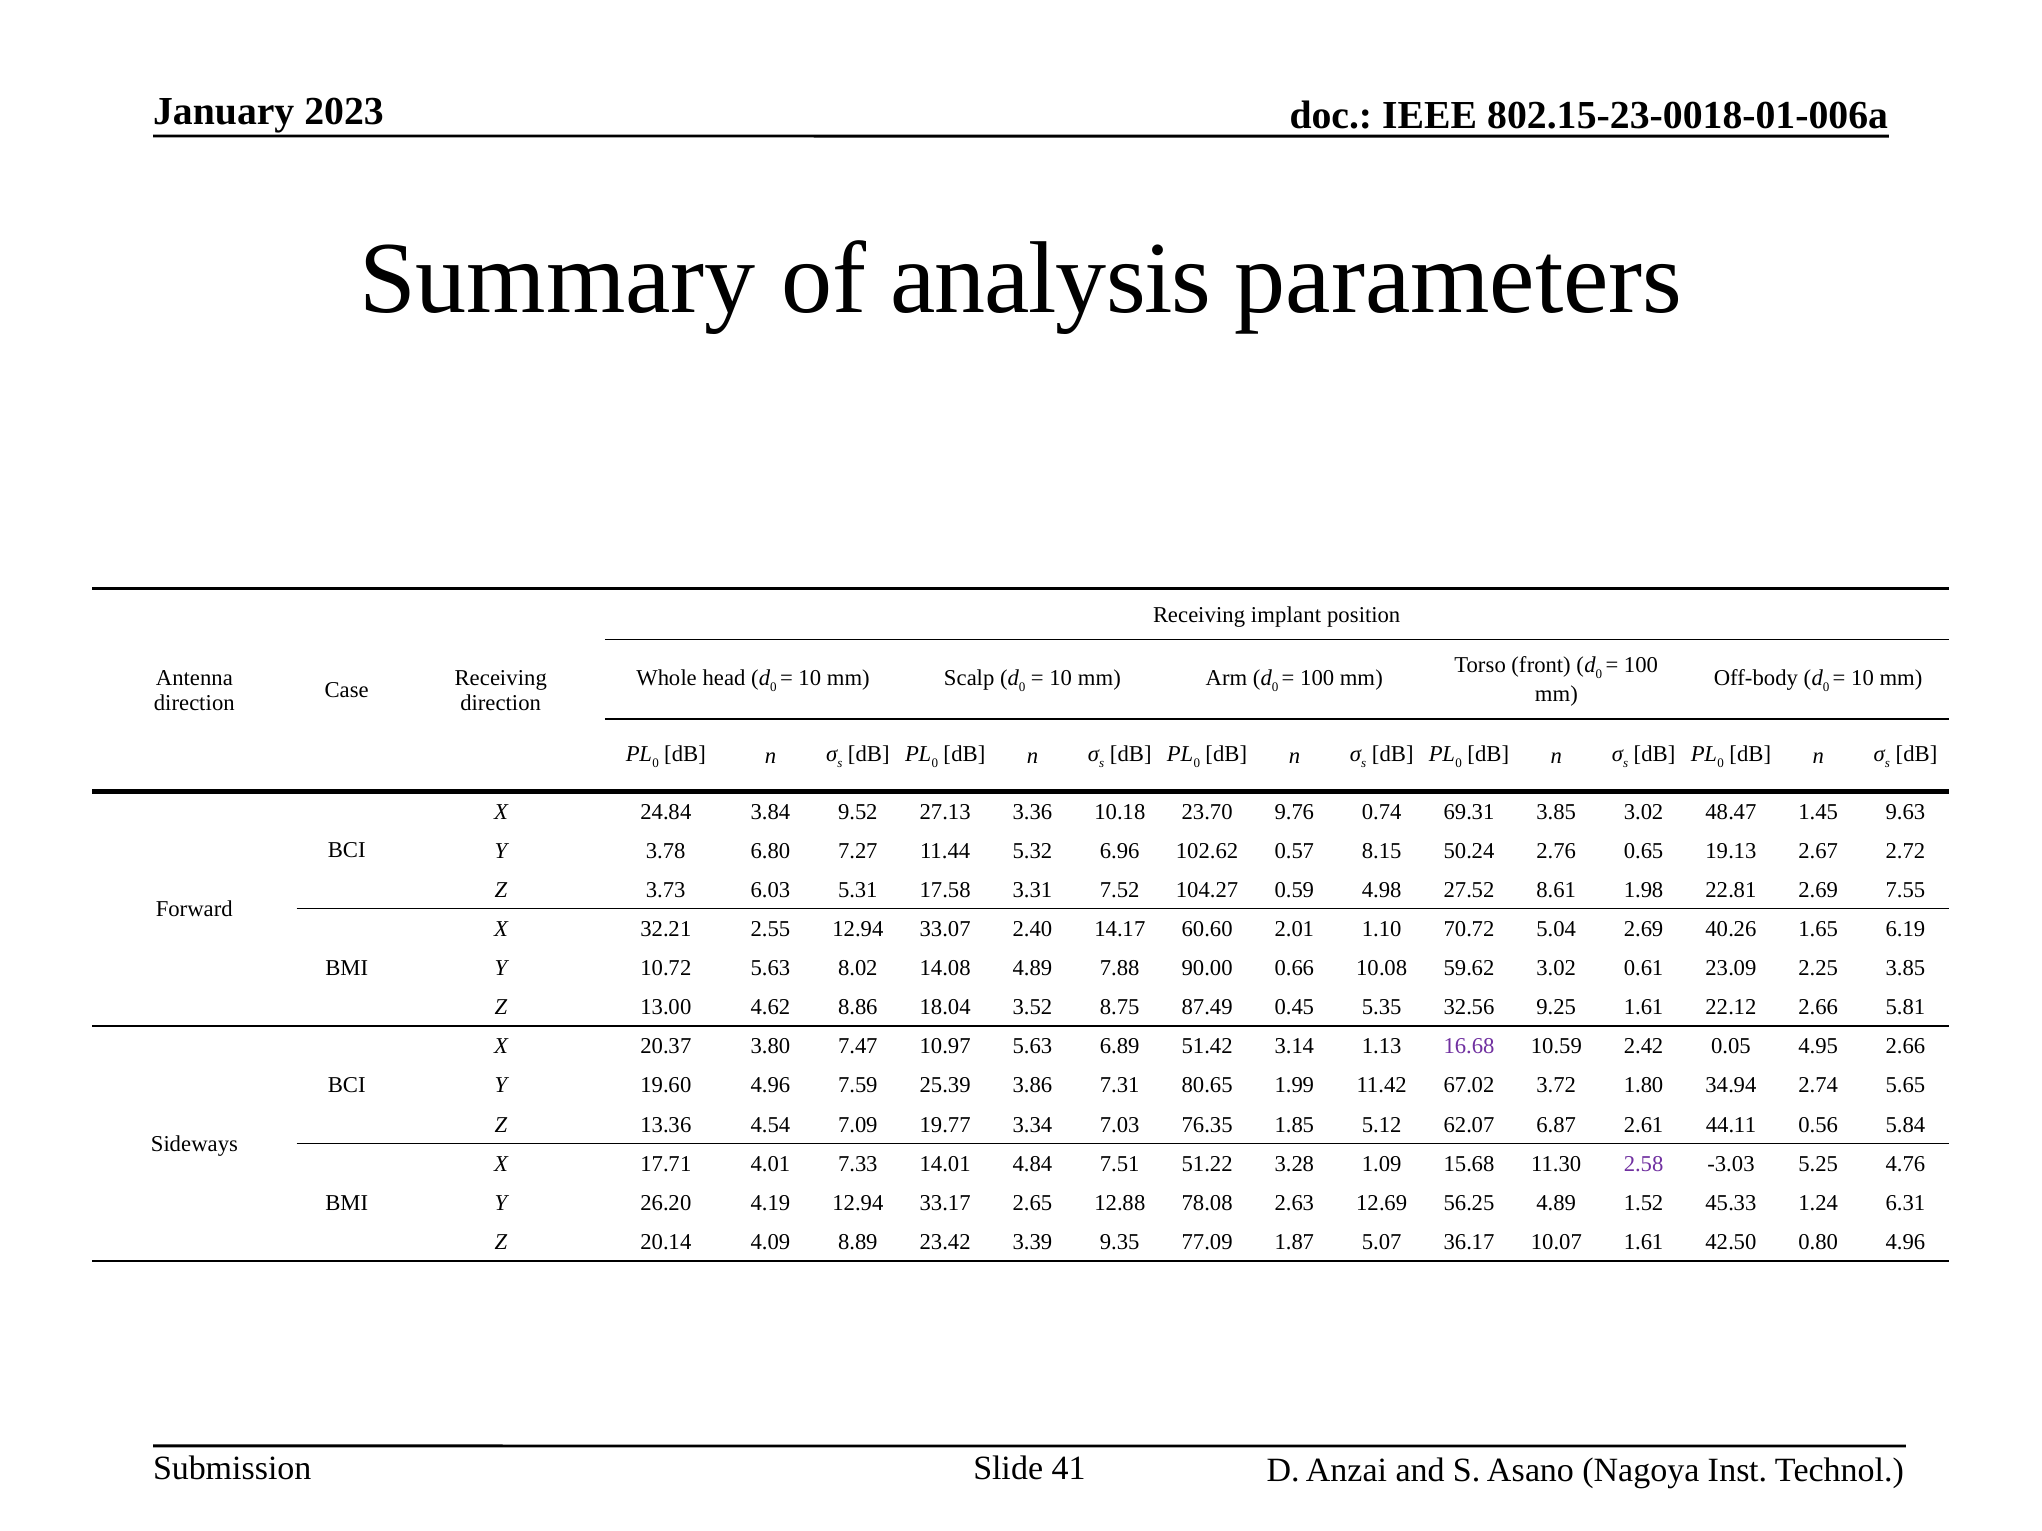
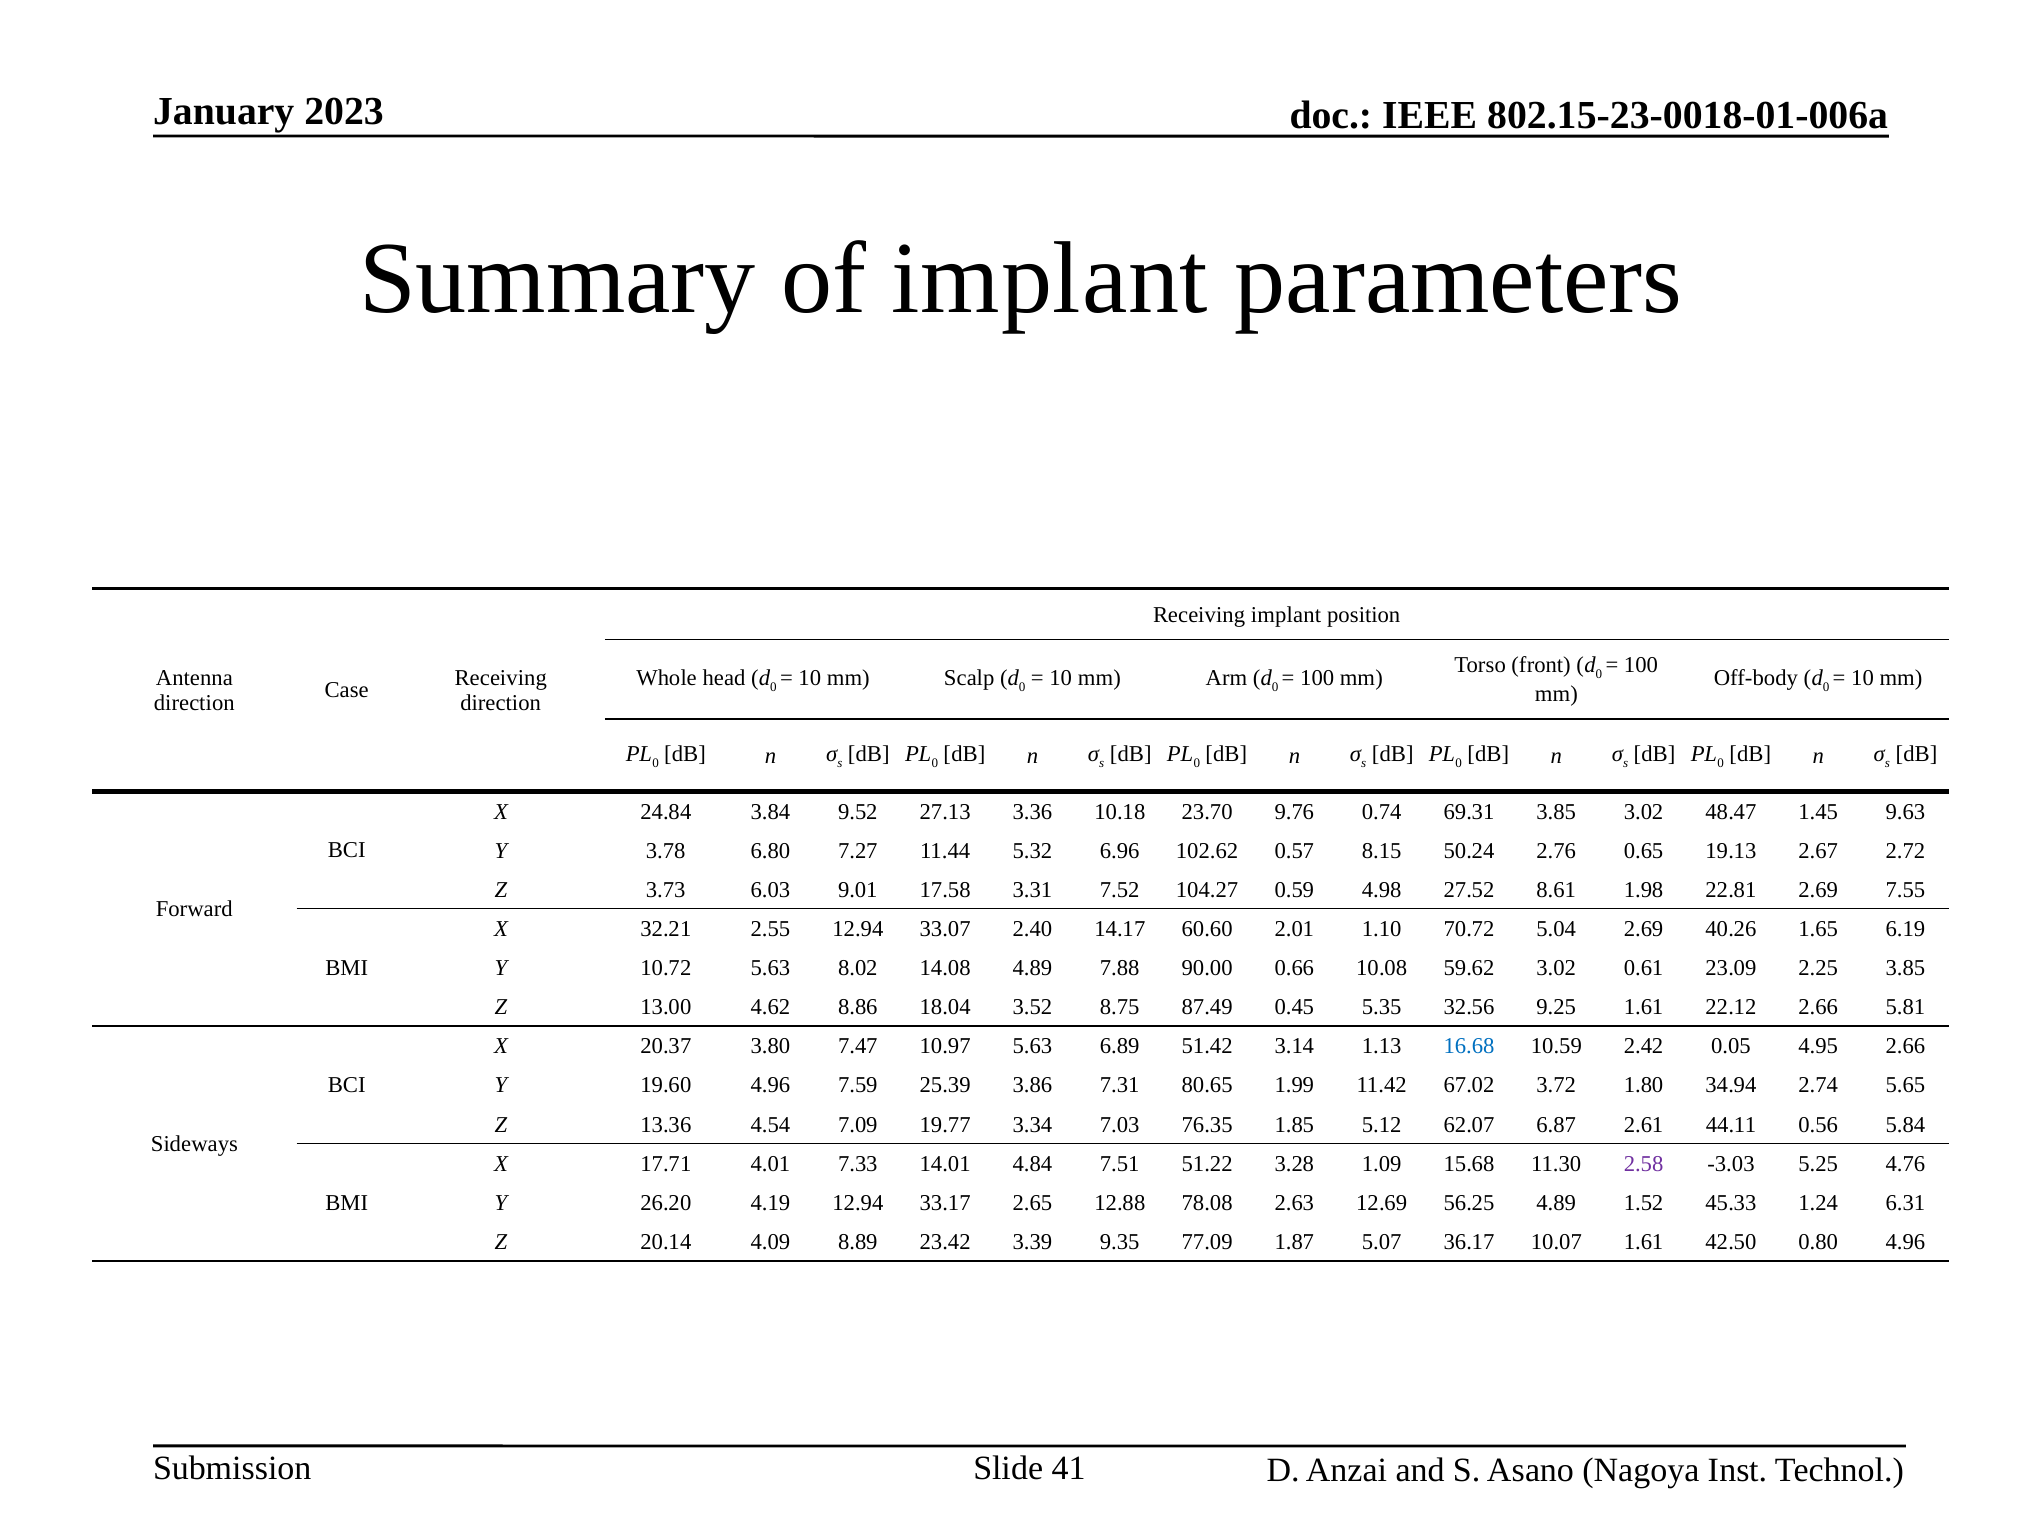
of analysis: analysis -> implant
5.31: 5.31 -> 9.01
16.68 colour: purple -> blue
